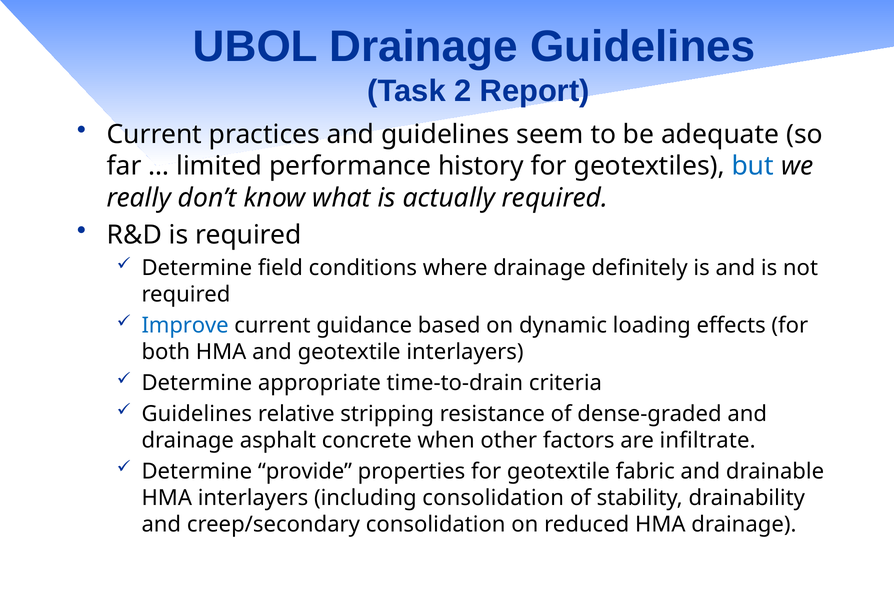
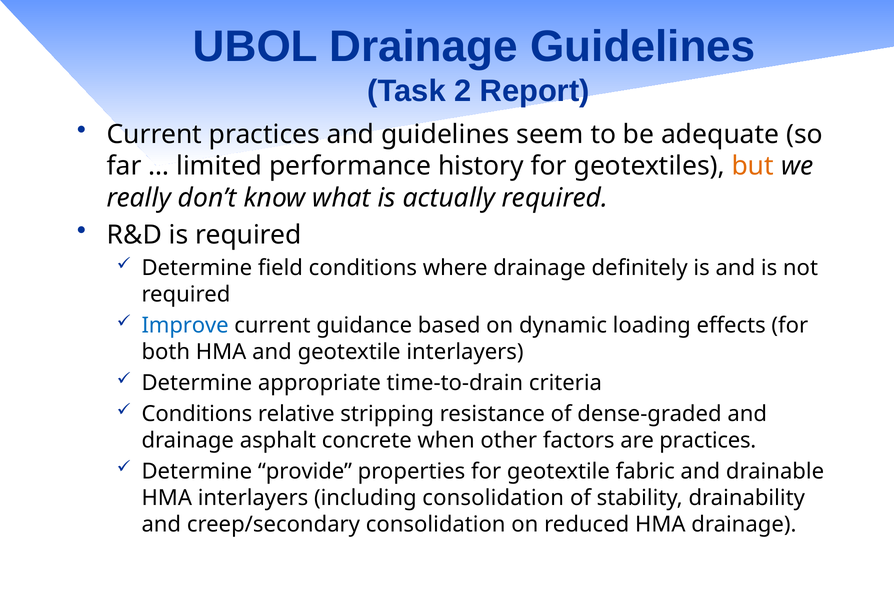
but colour: blue -> orange
Guidelines at (197, 414): Guidelines -> Conditions
are infiltrate: infiltrate -> practices
